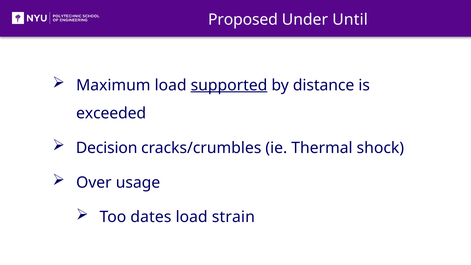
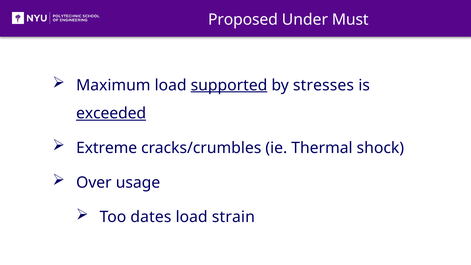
Until: Until -> Must
distance: distance -> stresses
exceeded underline: none -> present
Decision: Decision -> Extreme
